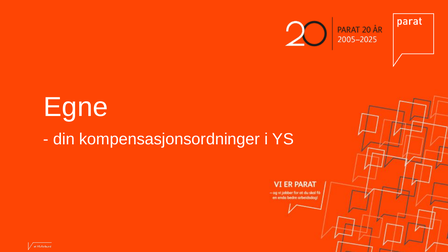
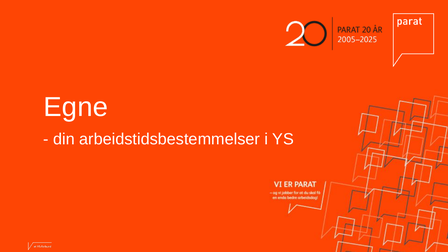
kompensasjonsordninger: kompensasjonsordninger -> arbeidstidsbestemmelser
